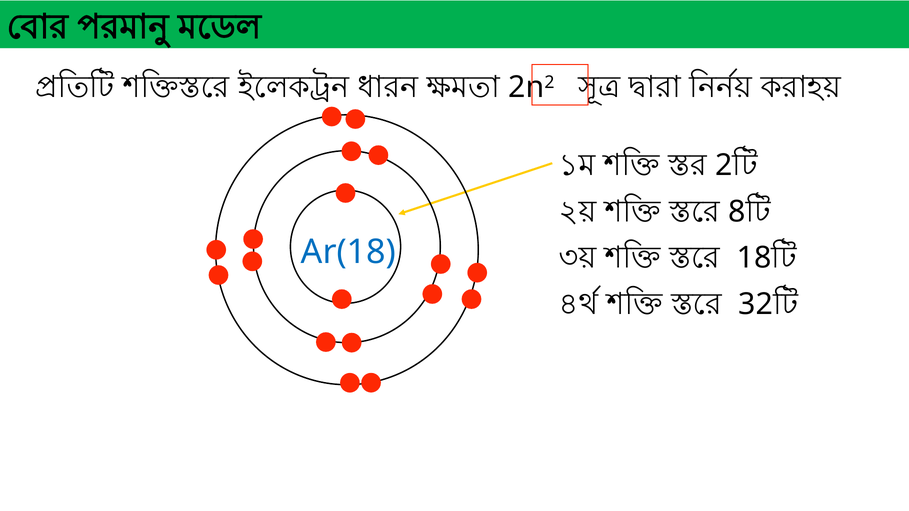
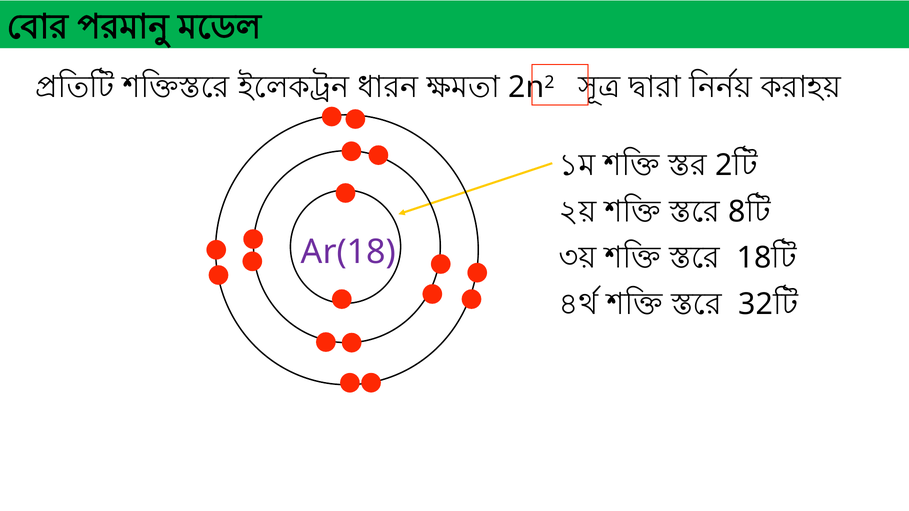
Ar(18 colour: blue -> purple
